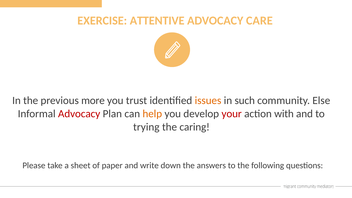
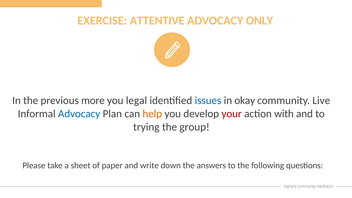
CARE: CARE -> ONLY
trust: trust -> legal
issues colour: orange -> blue
such: such -> okay
Else: Else -> Live
Advocacy at (79, 114) colour: red -> blue
caring: caring -> group
